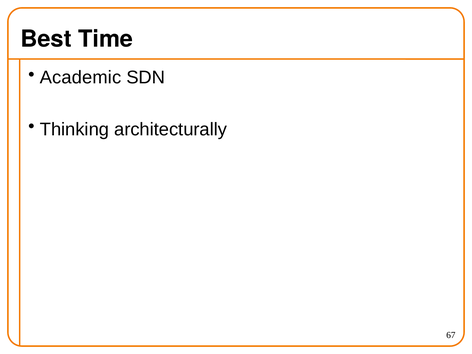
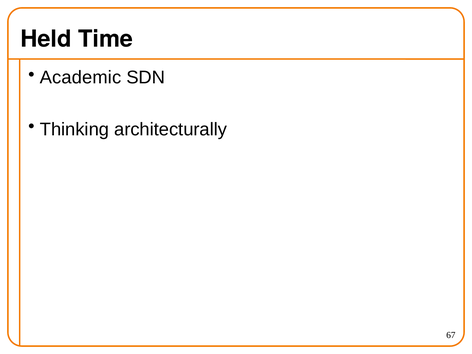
Best: Best -> Held
